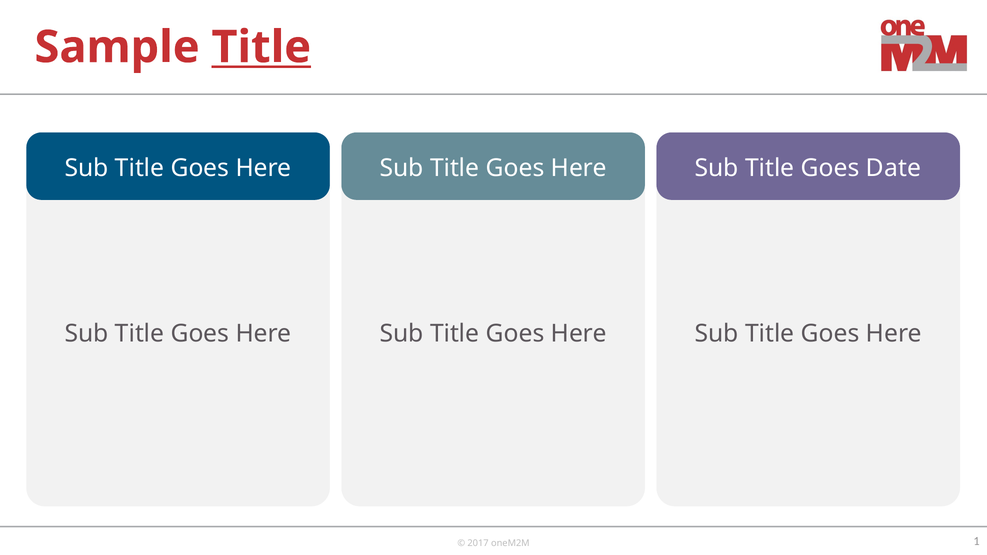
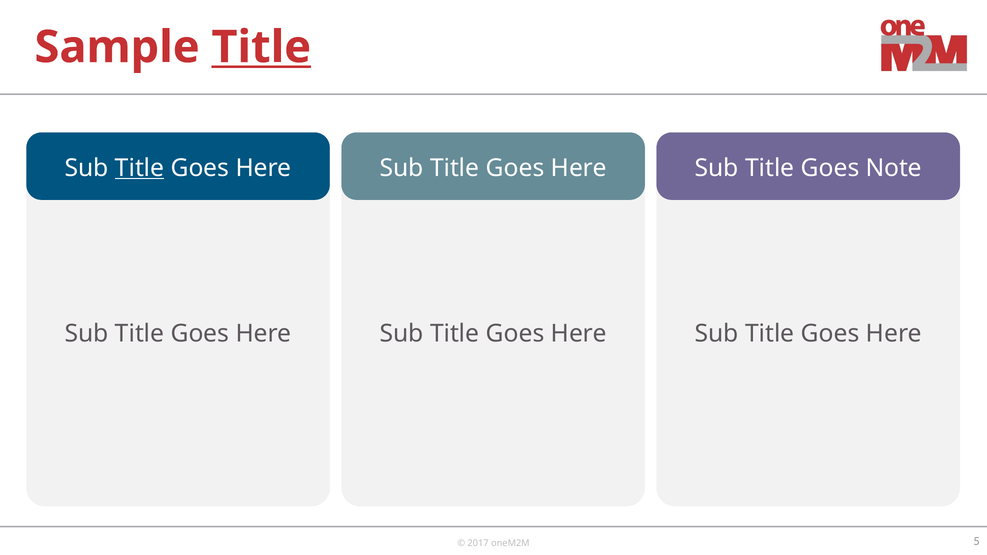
Title at (140, 168) underline: none -> present
Date: Date -> Note
1: 1 -> 5
